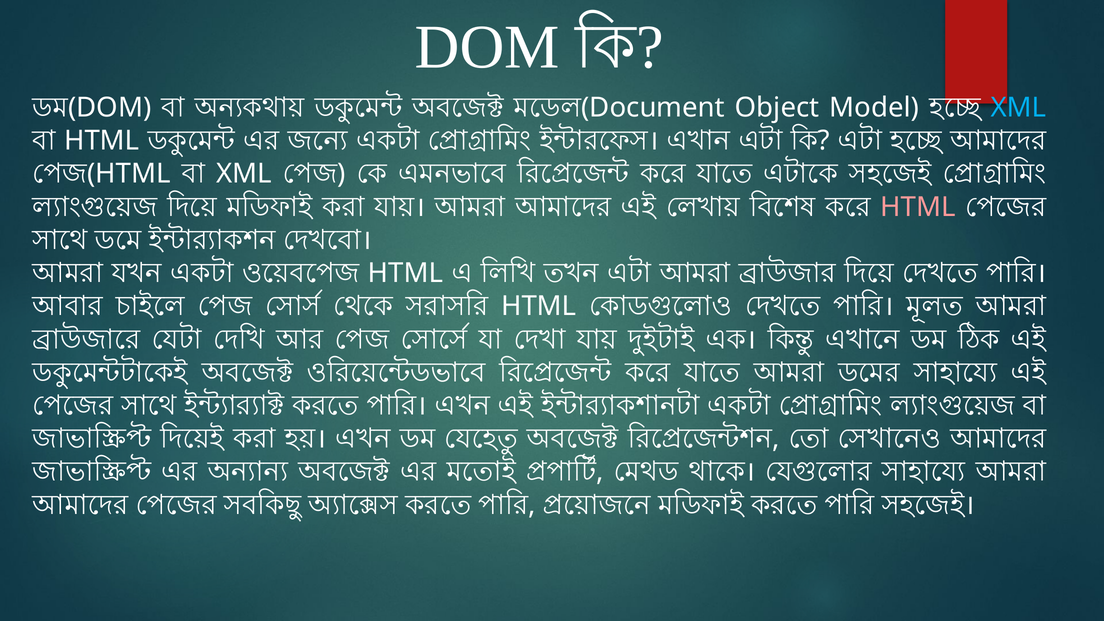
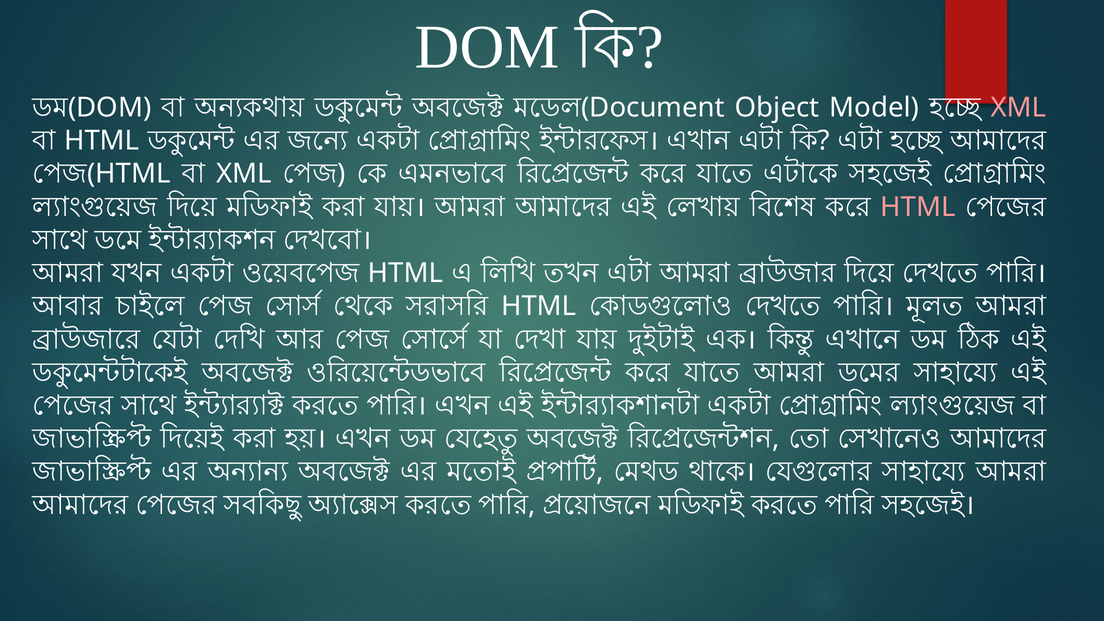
XML at (1018, 108) colour: light blue -> pink
